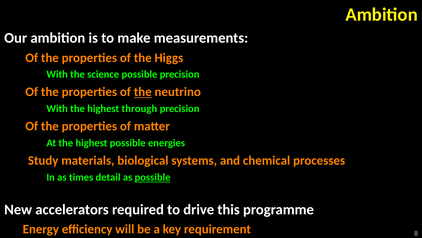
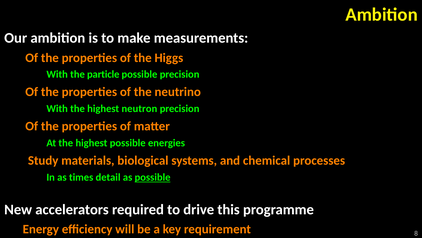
science: science -> particle
the at (143, 92) underline: present -> none
through: through -> neutron
